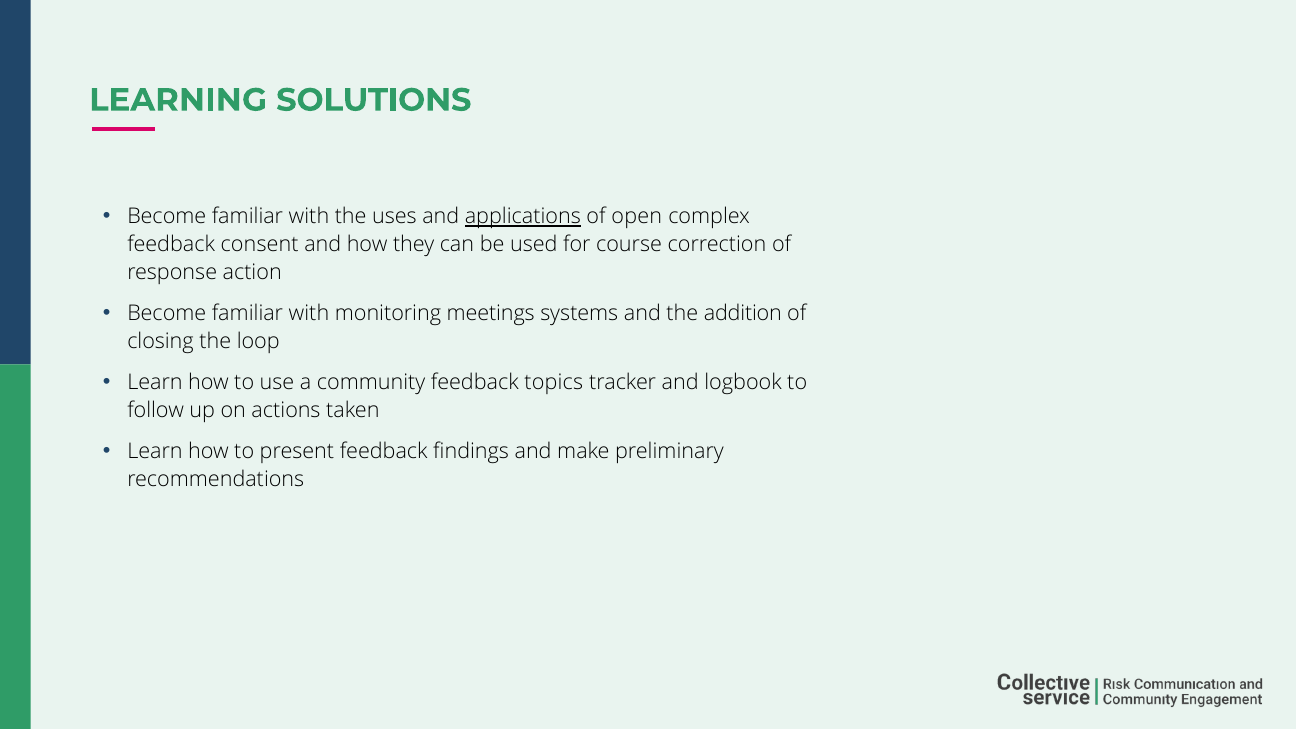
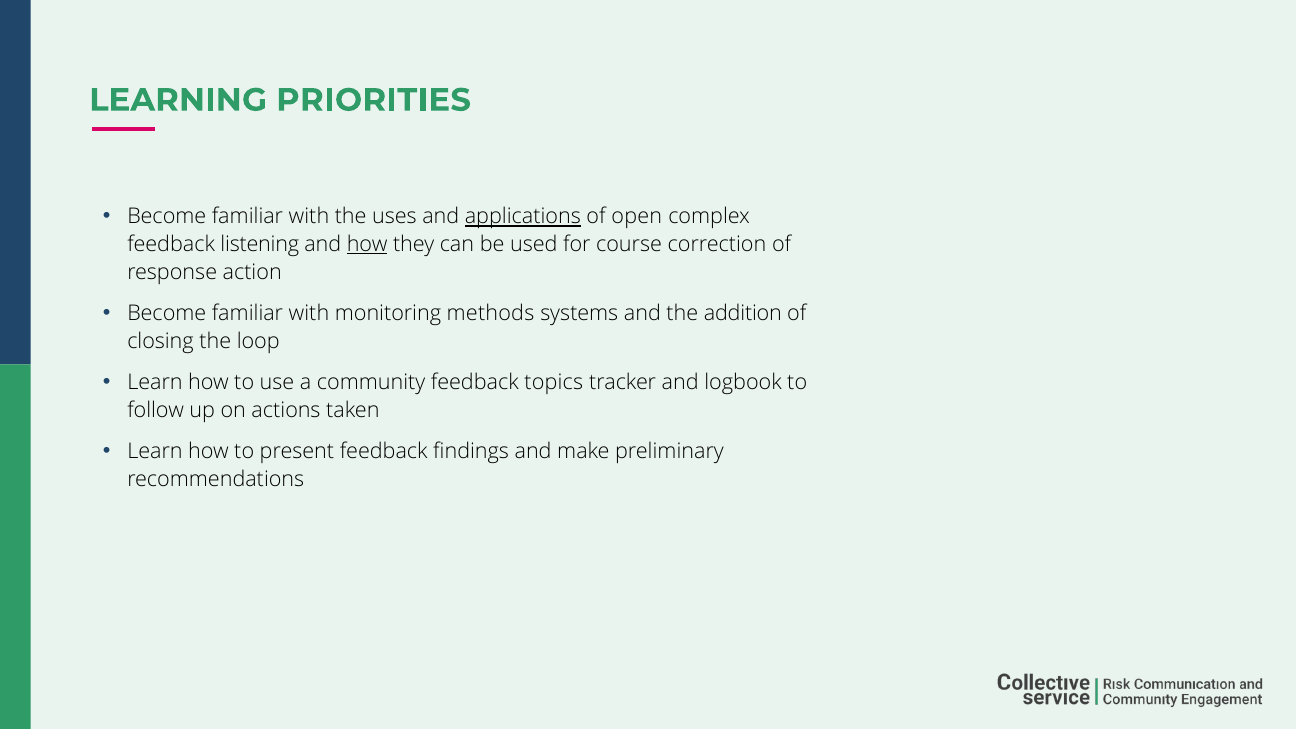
SOLUTIONS: SOLUTIONS -> PRIORITIES
consent: consent -> listening
how at (367, 244) underline: none -> present
meetings: meetings -> methods
